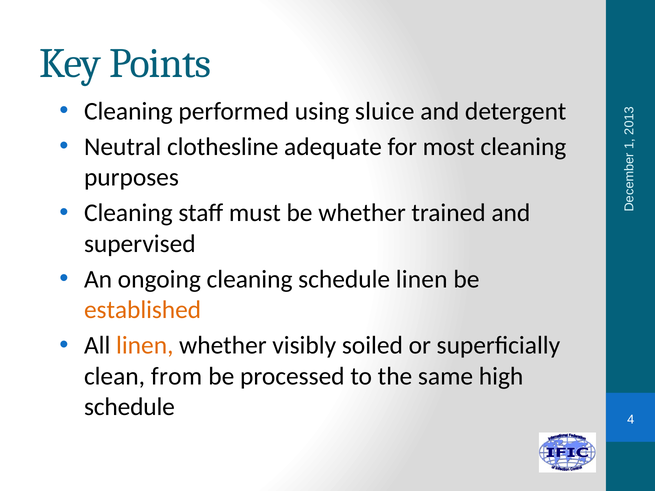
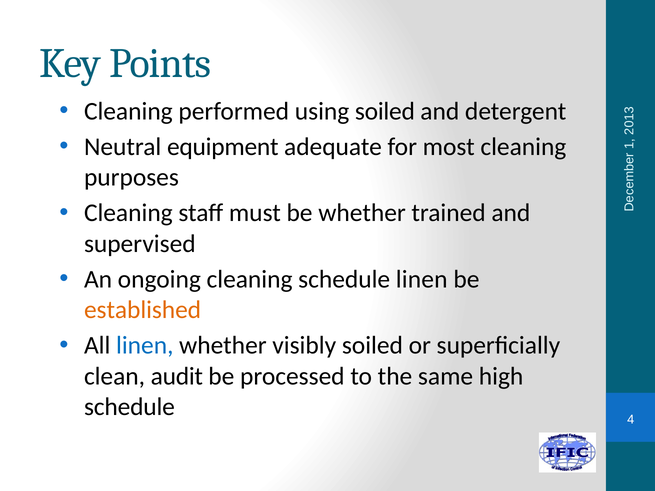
using sluice: sluice -> soiled
clothesline: clothesline -> equipment
linen at (145, 346) colour: orange -> blue
from: from -> audit
